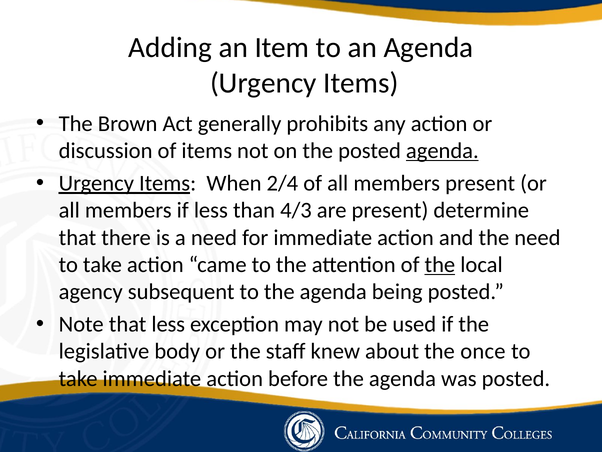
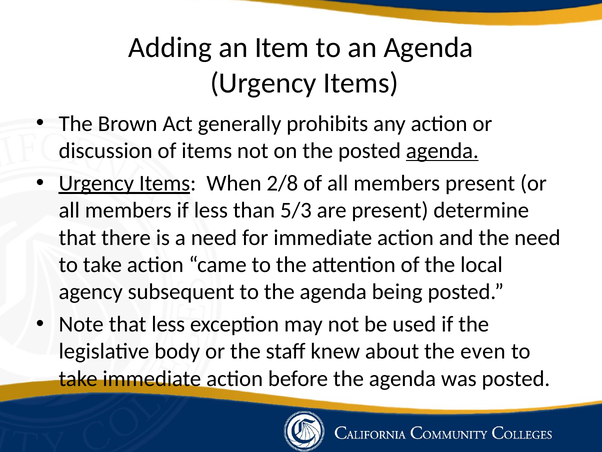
2/4: 2/4 -> 2/8
4/3: 4/3 -> 5/3
the at (440, 264) underline: present -> none
once: once -> even
